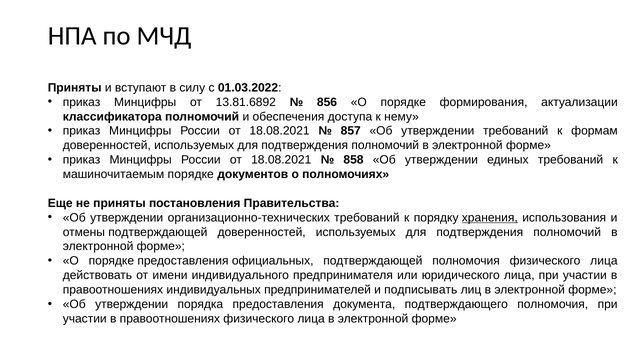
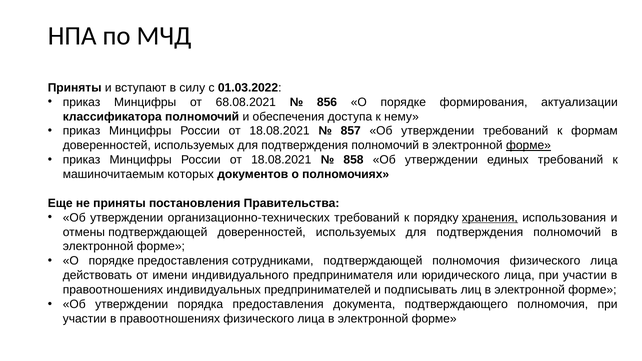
13.81.6892: 13.81.6892 -> 68.08.2021
форме at (528, 145) underline: none -> present
машиночитаемым порядке: порядке -> которых
официальных: официальных -> сотрудниками
